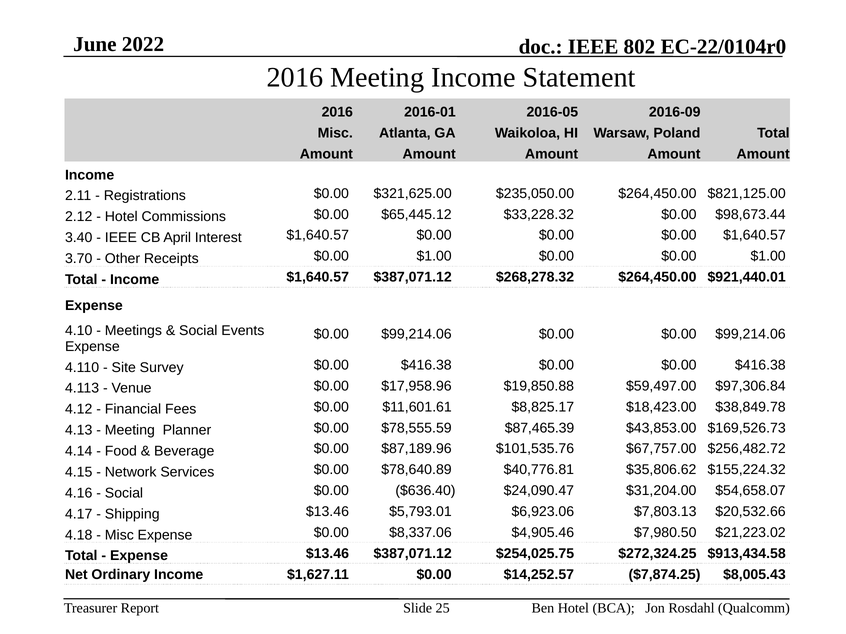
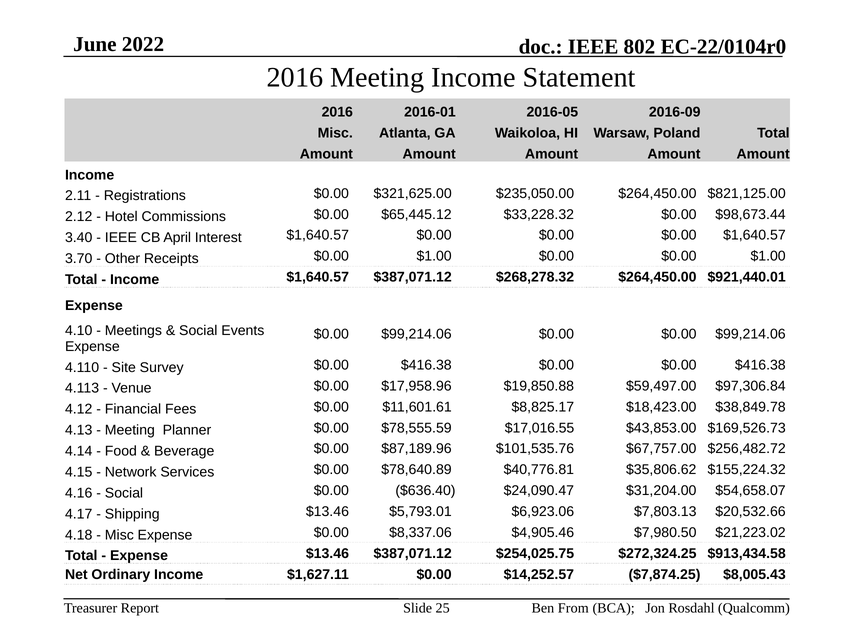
$87,465.39: $87,465.39 -> $17,016.55
Ben Hotel: Hotel -> From
